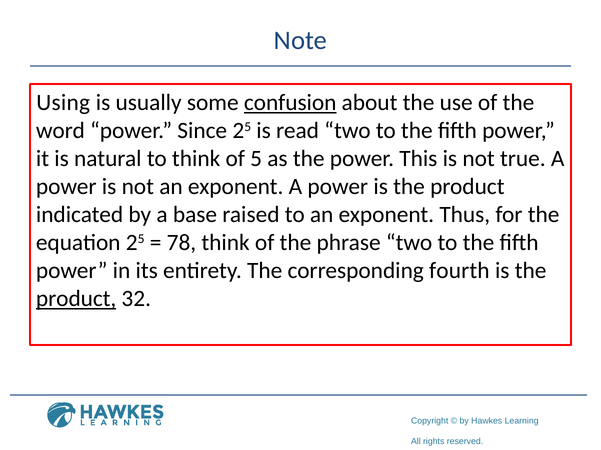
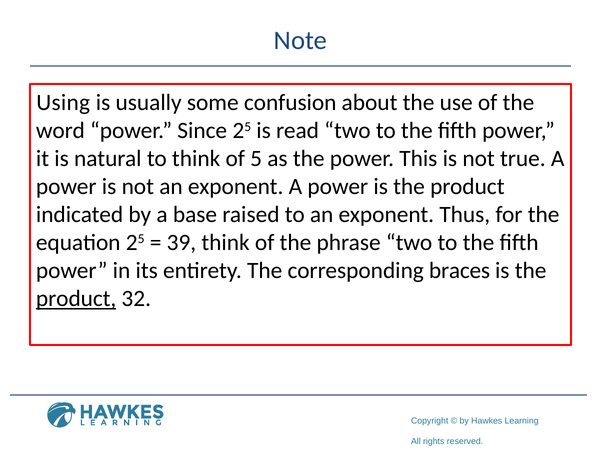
confusion underline: present -> none
78: 78 -> 39
fourth: fourth -> braces
